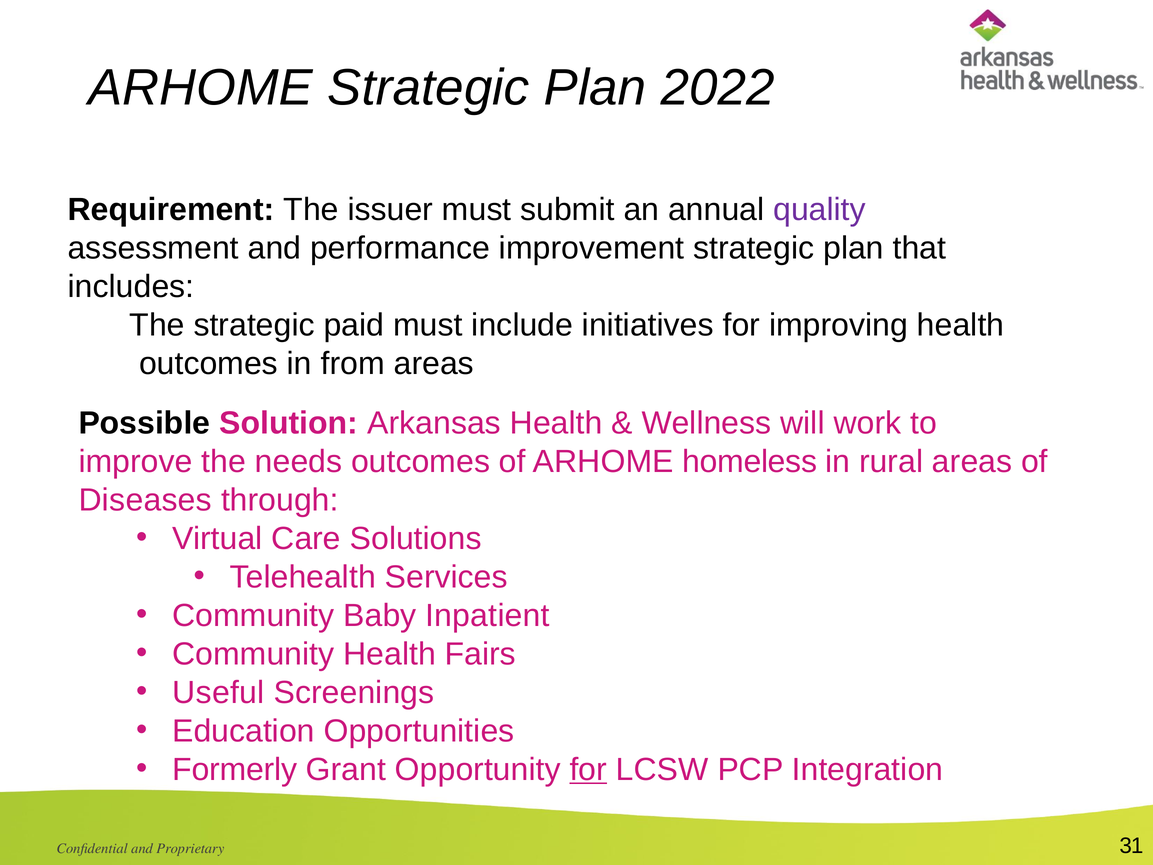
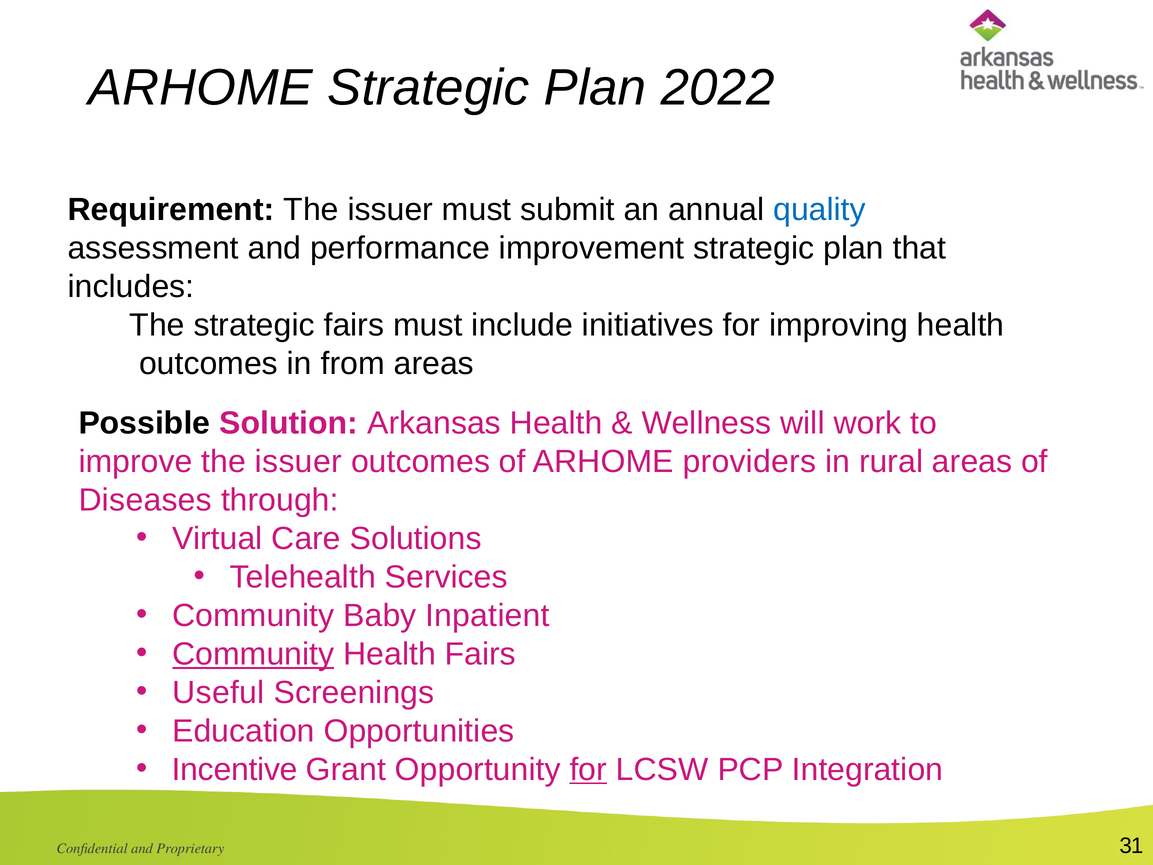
quality colour: purple -> blue
strategic paid: paid -> fairs
improve the needs: needs -> issuer
homeless: homeless -> providers
Community at (253, 654) underline: none -> present
Formerly: Formerly -> Incentive
